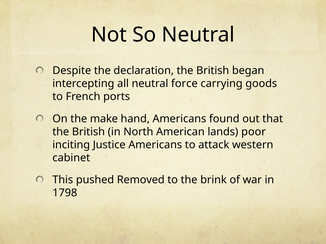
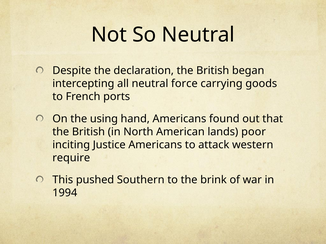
make: make -> using
cabinet: cabinet -> require
Removed: Removed -> Southern
1798: 1798 -> 1994
